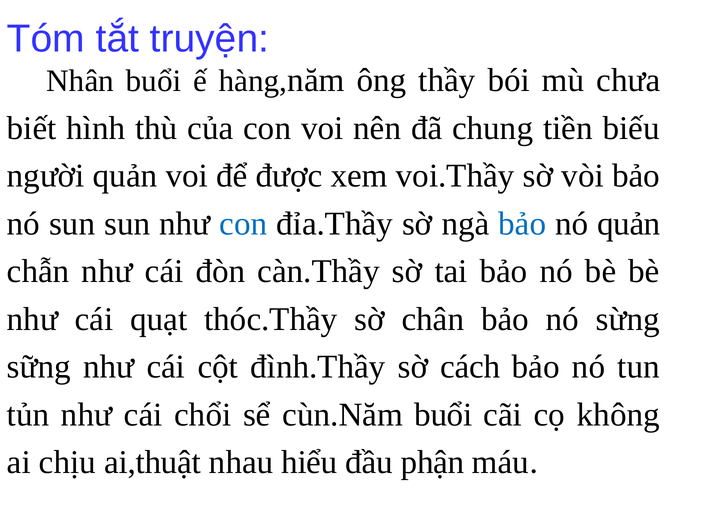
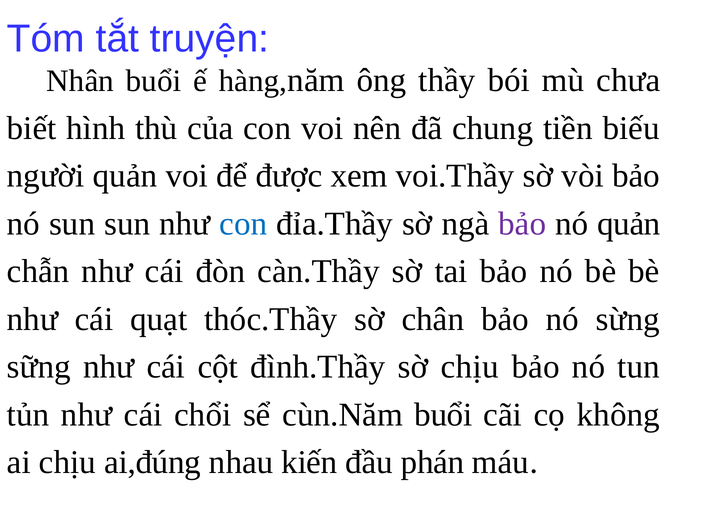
bảo at (522, 224) colour: blue -> purple
sờ cách: cách -> chịu
ai,thuật: ai,thuật -> ai,đúng
hiểu: hiểu -> kiến
phận: phận -> phán
